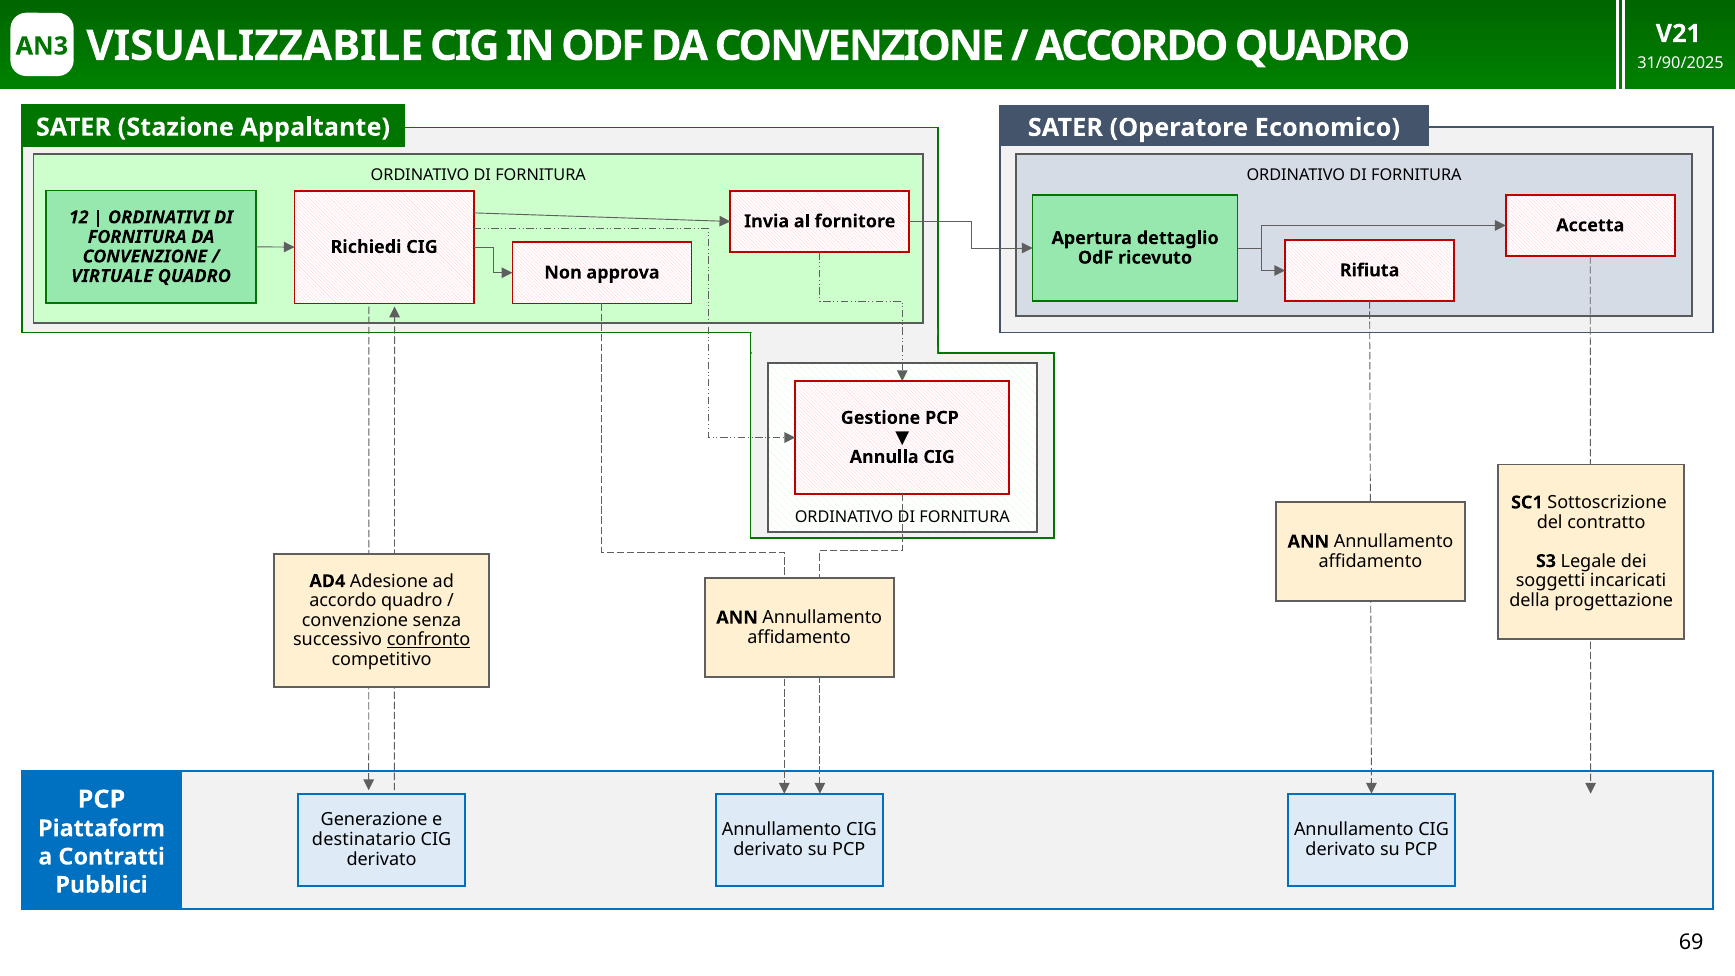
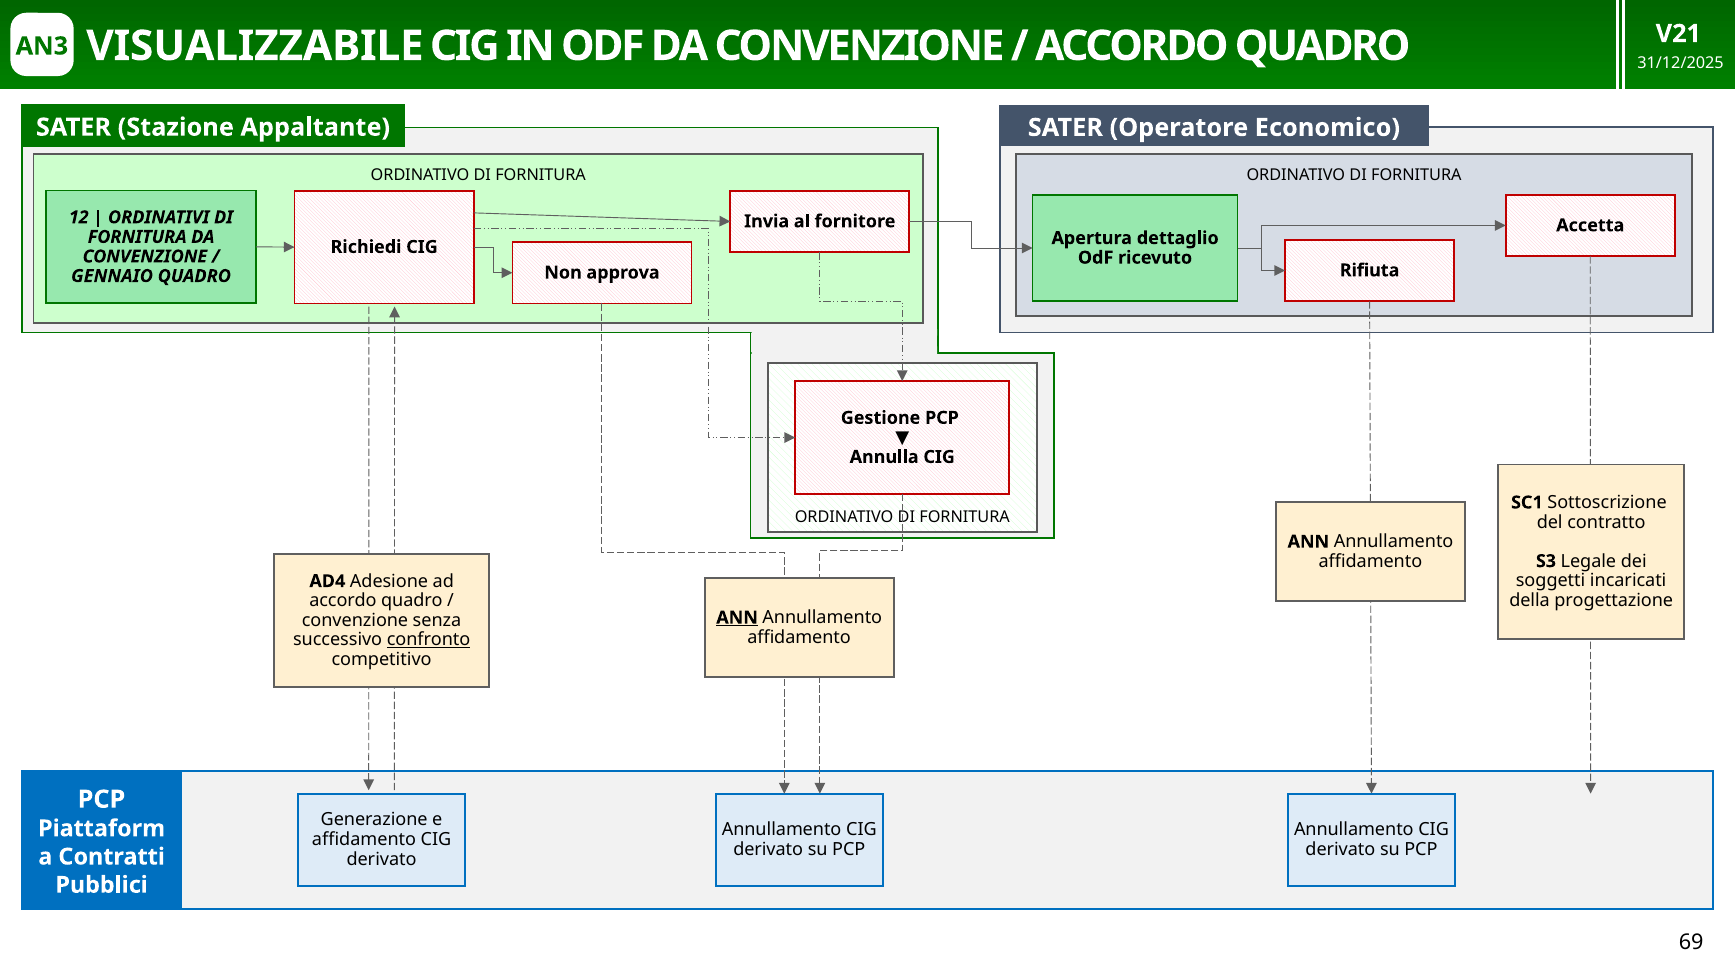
31/90/2025: 31/90/2025 -> 31/12/2025
VIRTUALE: VIRTUALE -> GENNAIO
ANN at (737, 618) underline: none -> present
destinatario at (364, 840): destinatario -> affidamento
